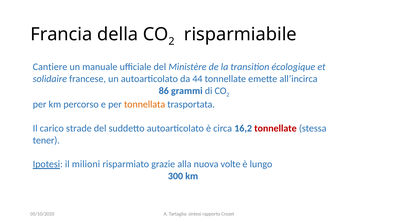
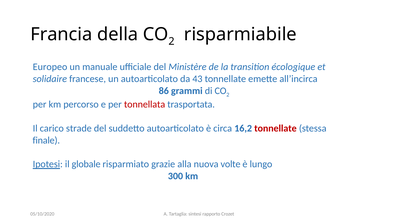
Cantiere: Cantiere -> Europeo
44: 44 -> 43
tonnellata colour: orange -> red
tener: tener -> finale
milioni: milioni -> globale
